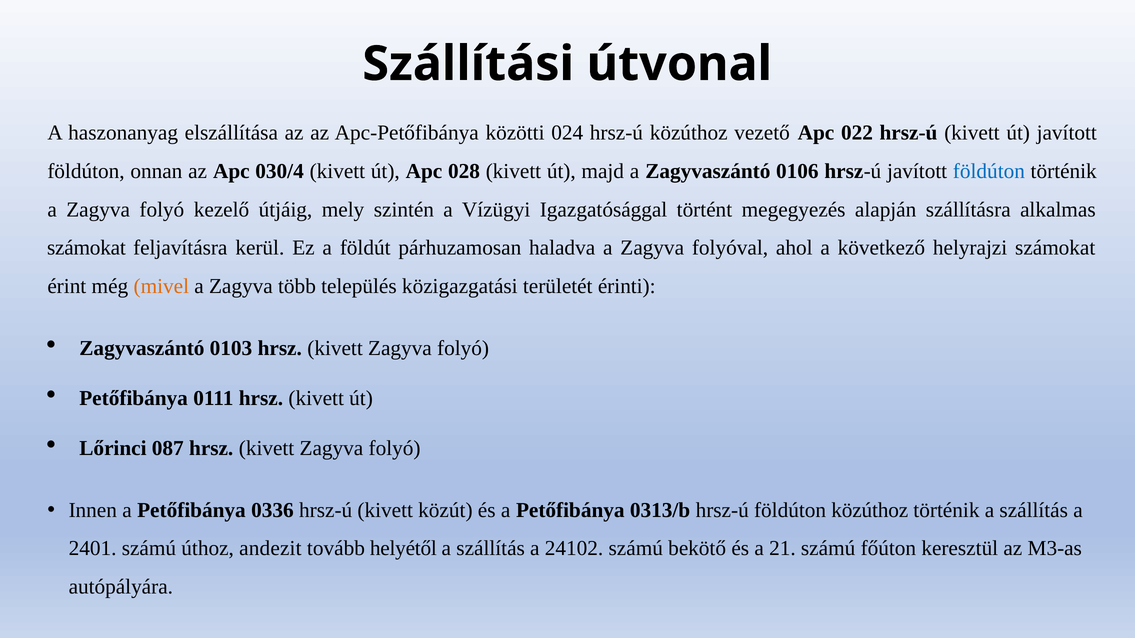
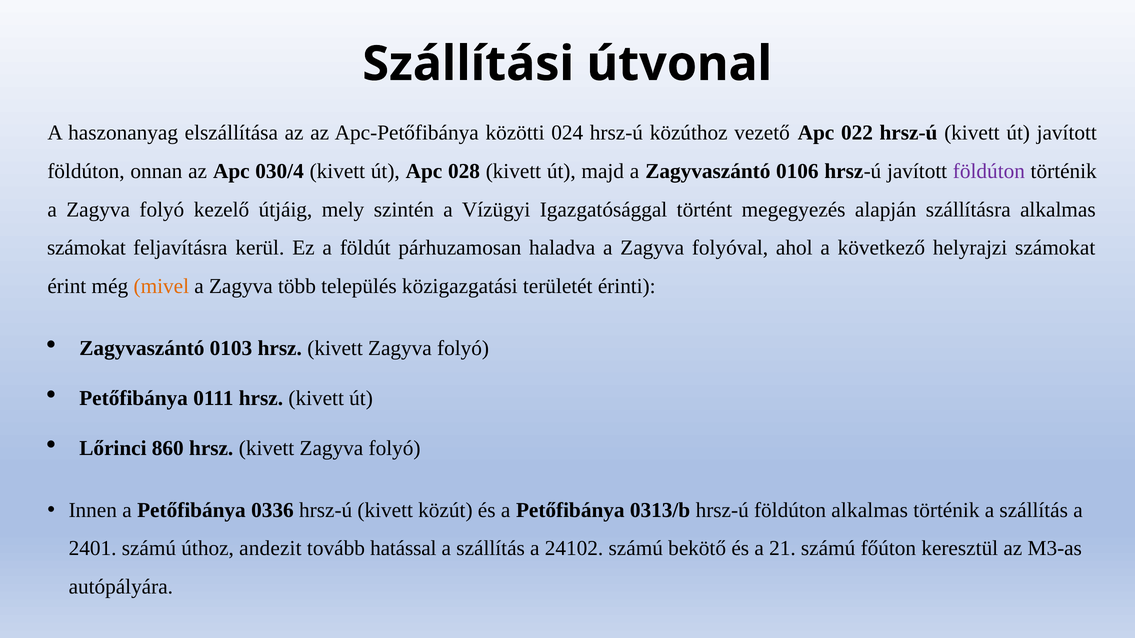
földúton at (989, 171) colour: blue -> purple
087: 087 -> 860
földúton közúthoz: közúthoz -> alkalmas
helyétől: helyétől -> hatással
